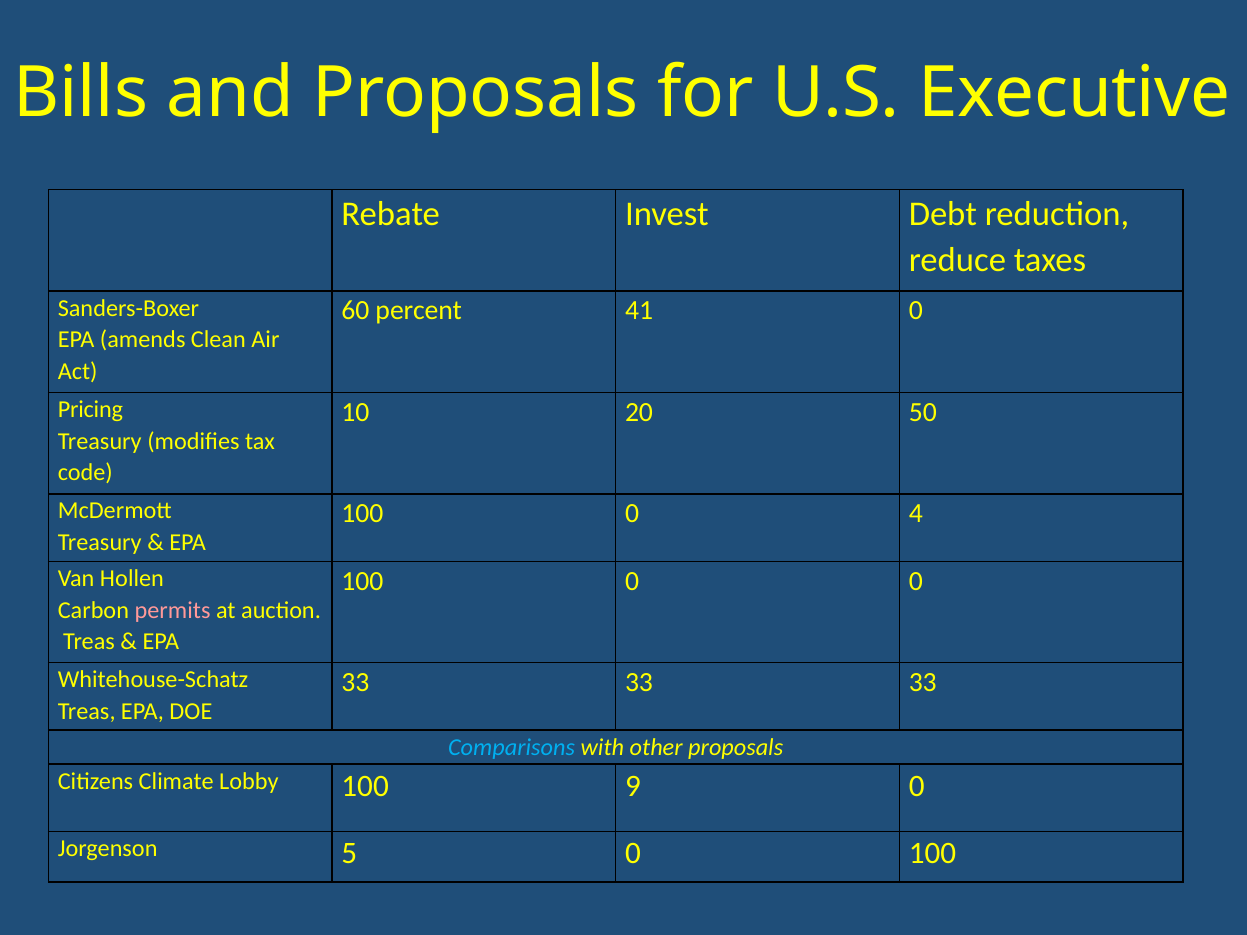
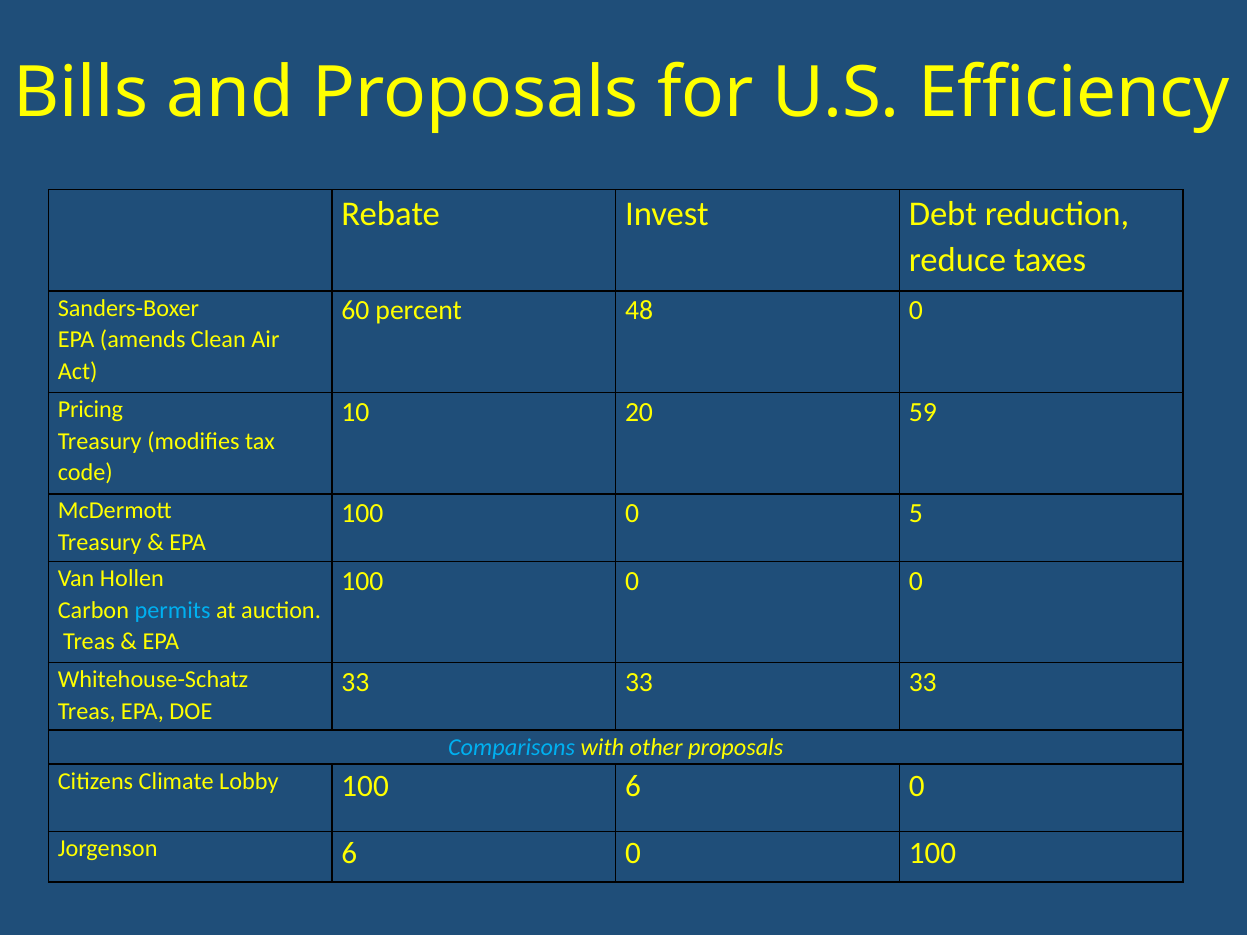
Executive: Executive -> Efficiency
41: 41 -> 48
50: 50 -> 59
4: 4 -> 5
permits colour: pink -> light blue
100 9: 9 -> 6
Jorgenson 5: 5 -> 6
